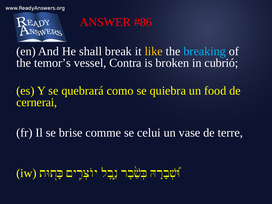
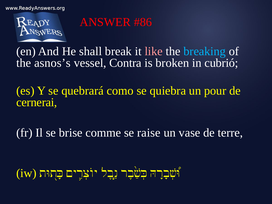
like colour: yellow -> pink
temor’s: temor’s -> asnos’s
food: food -> pour
celui: celui -> raise
